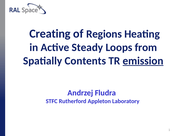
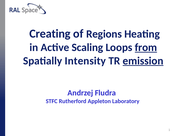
Steady: Steady -> Scaling
from underline: none -> present
Contents: Contents -> Intensity
